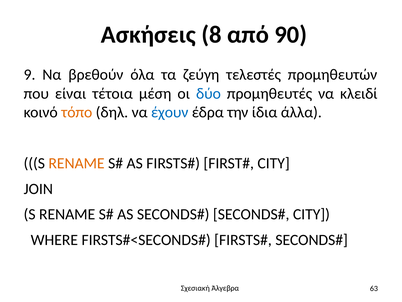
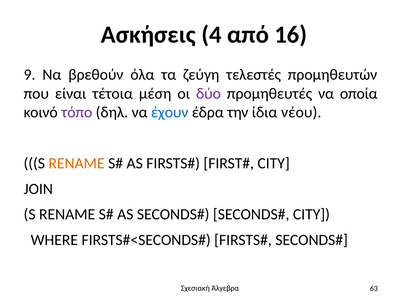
8: 8 -> 4
90: 90 -> 16
δύο colour: blue -> purple
κλειδί: κλειδί -> οποία
τόπο colour: orange -> purple
άλλα: άλλα -> νέου
